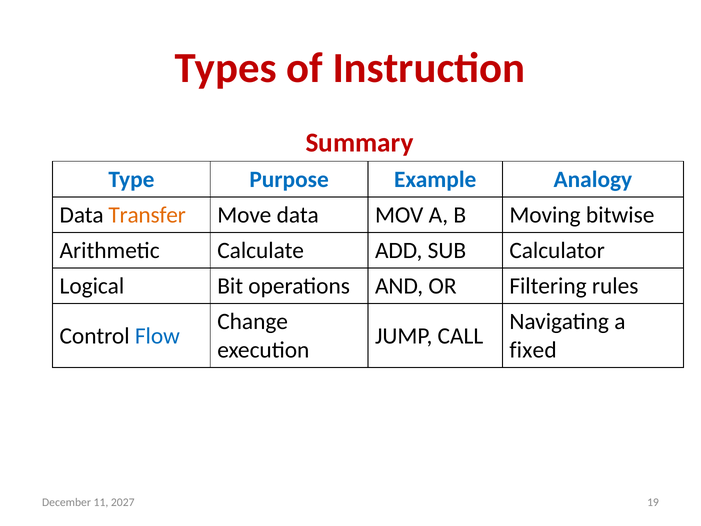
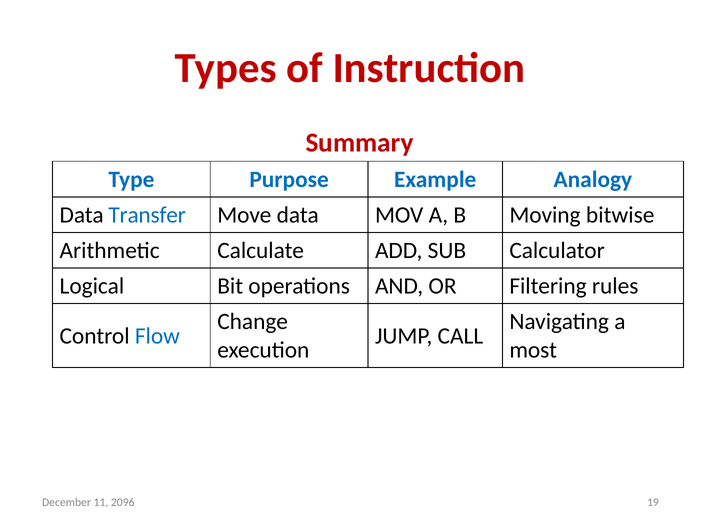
Transfer colour: orange -> blue
fixed: fixed -> most
2027: 2027 -> 2096
